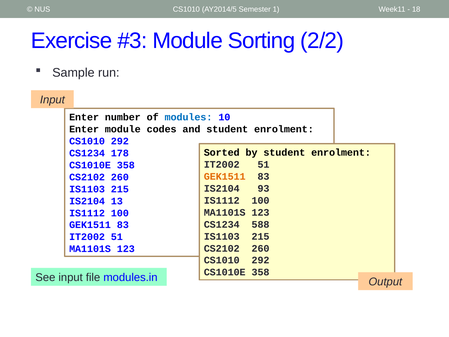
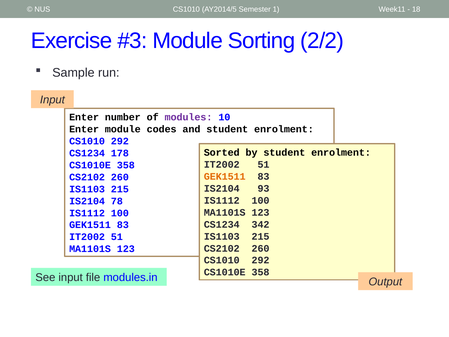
modules colour: blue -> purple
13: 13 -> 78
588: 588 -> 342
